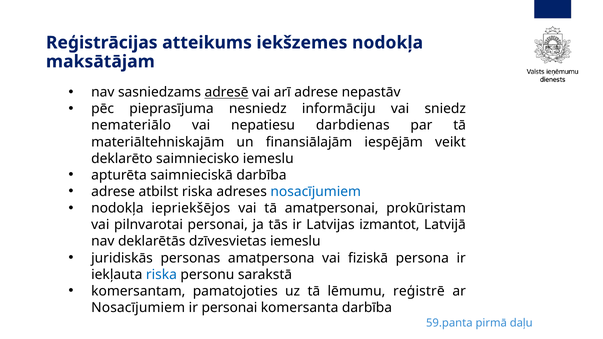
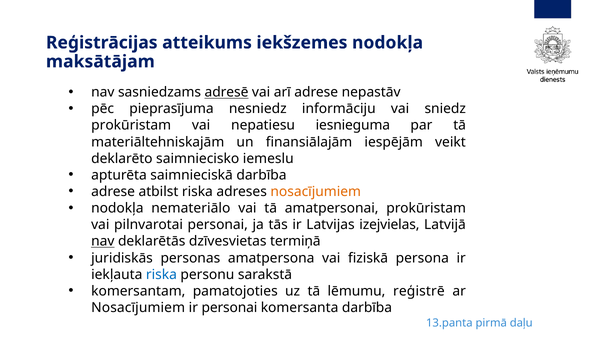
nemateriālo at (131, 125): nemateriālo -> prokūristam
darbdienas: darbdienas -> iesnieguma
nosacījumiem at (316, 192) colour: blue -> orange
iepriekšējos: iepriekšējos -> nemateriālo
izmantot: izmantot -> izejvielas
nav at (103, 242) underline: none -> present
dzīvesvietas iemeslu: iemeslu -> termiņā
59.panta: 59.panta -> 13.panta
